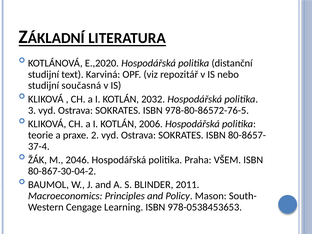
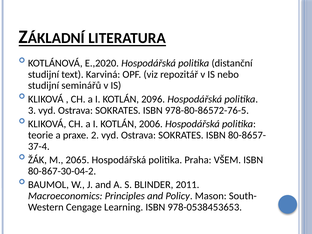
současná: současná -> seminářů
2032: 2032 -> 2096
2046: 2046 -> 2065
